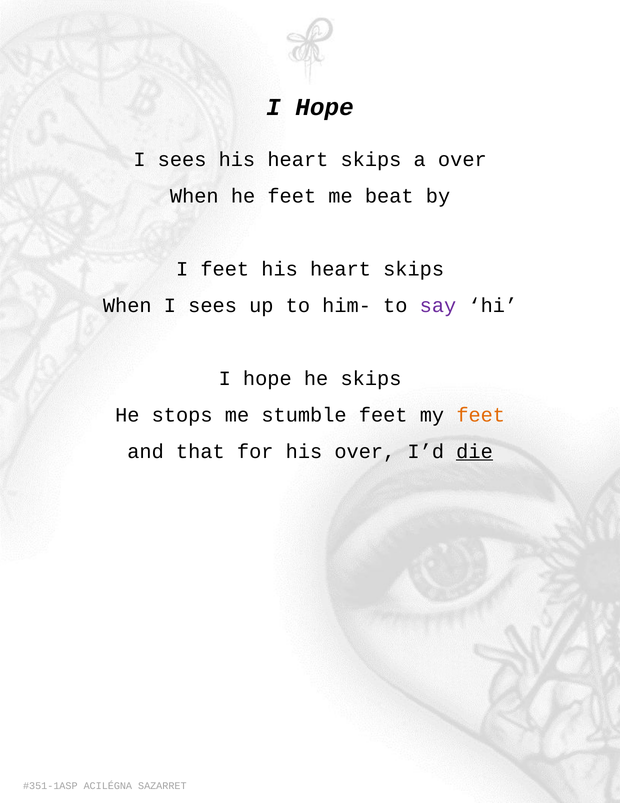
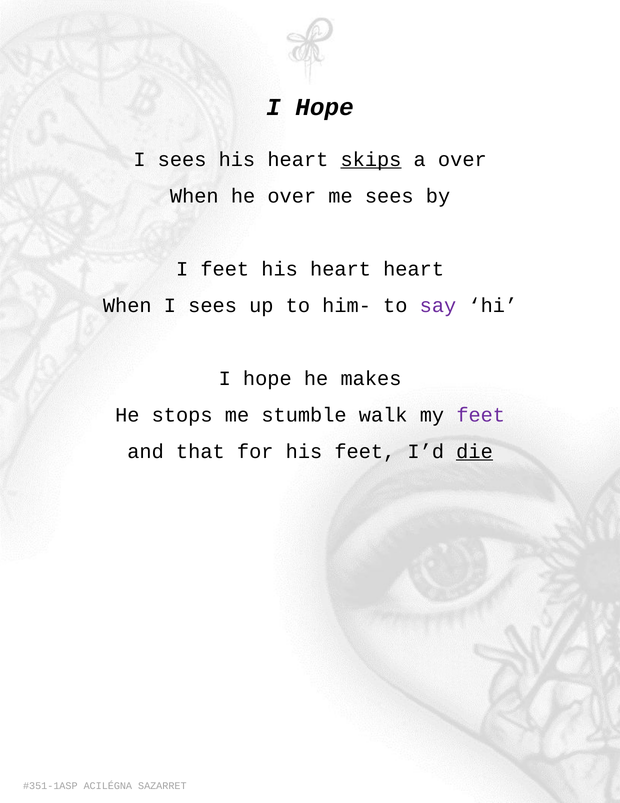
skips at (371, 159) underline: none -> present
he feet: feet -> over
me beat: beat -> sees
skips at (414, 269): skips -> heart
he skips: skips -> makes
stumble feet: feet -> walk
feet at (481, 415) colour: orange -> purple
his over: over -> feet
